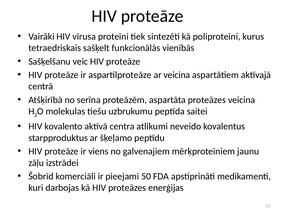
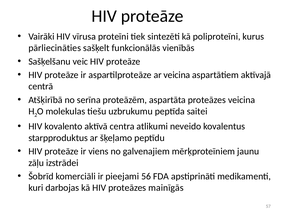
tetraedriskais: tetraedriskais -> pārliecināties
50: 50 -> 56
enerģijas: enerģijas -> mainīgās
